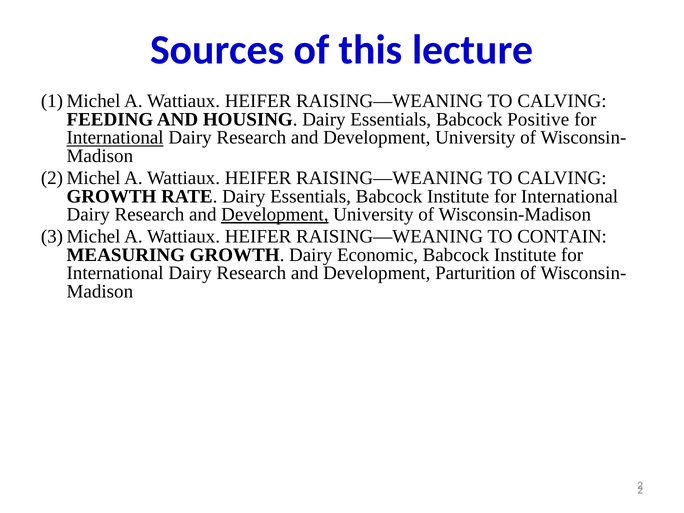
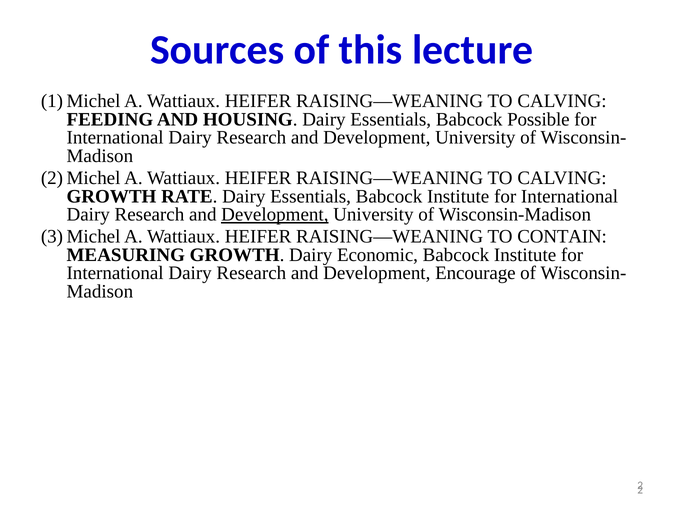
Positive: Positive -> Possible
International at (115, 138) underline: present -> none
Parturition: Parturition -> Encourage
